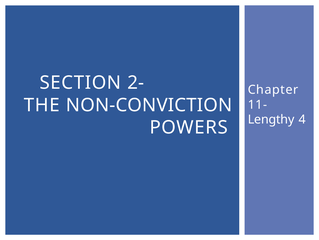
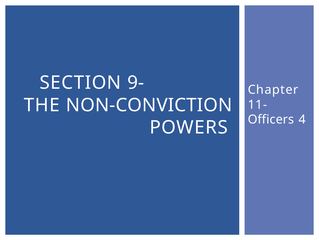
2-: 2- -> 9-
Lengthy: Lengthy -> Officers
